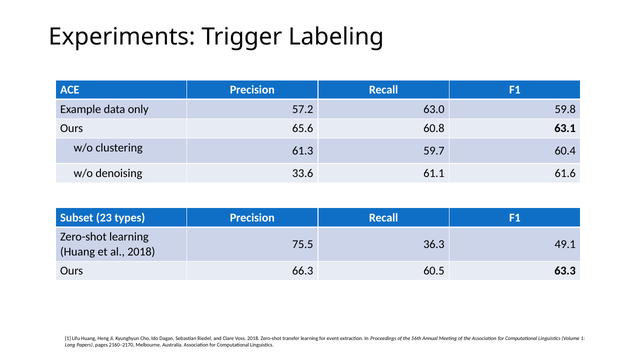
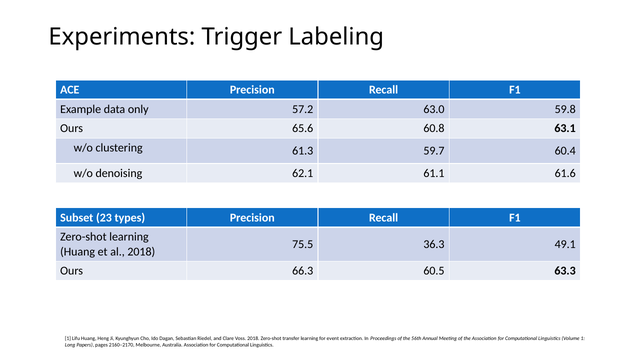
33.6: 33.6 -> 62.1
